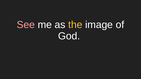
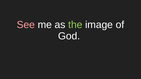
the colour: yellow -> light green
